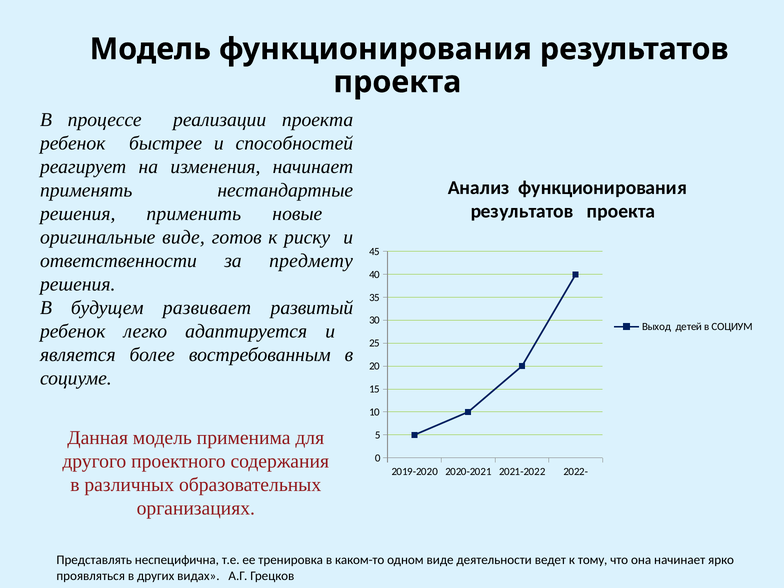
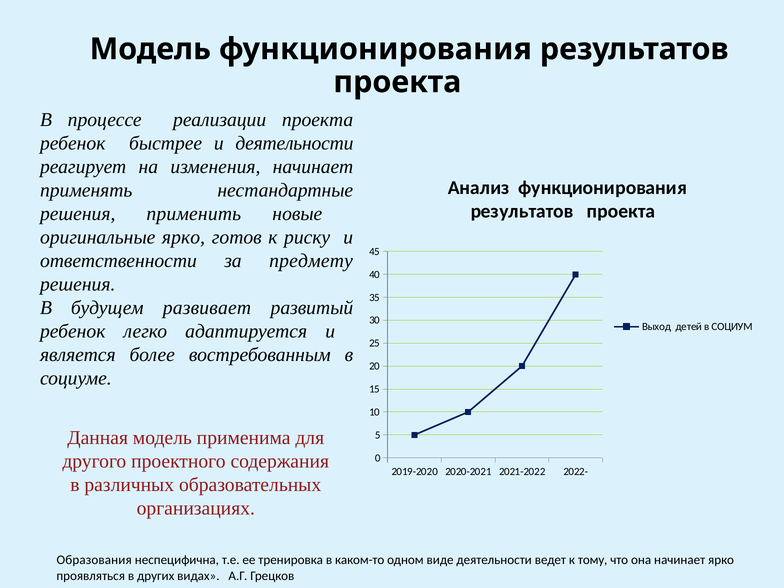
и способностей: способностей -> деятельности
оригинальные виде: виде -> ярко
Представлять: Представлять -> Образования
